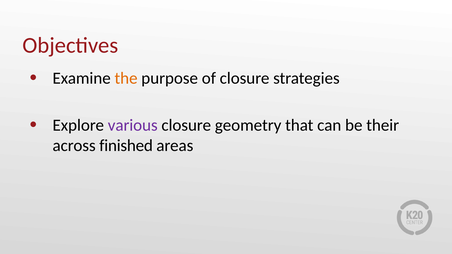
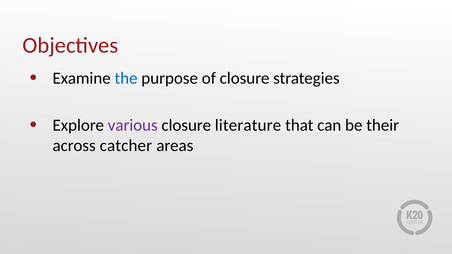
the colour: orange -> blue
geometry: geometry -> literature
finished: finished -> catcher
